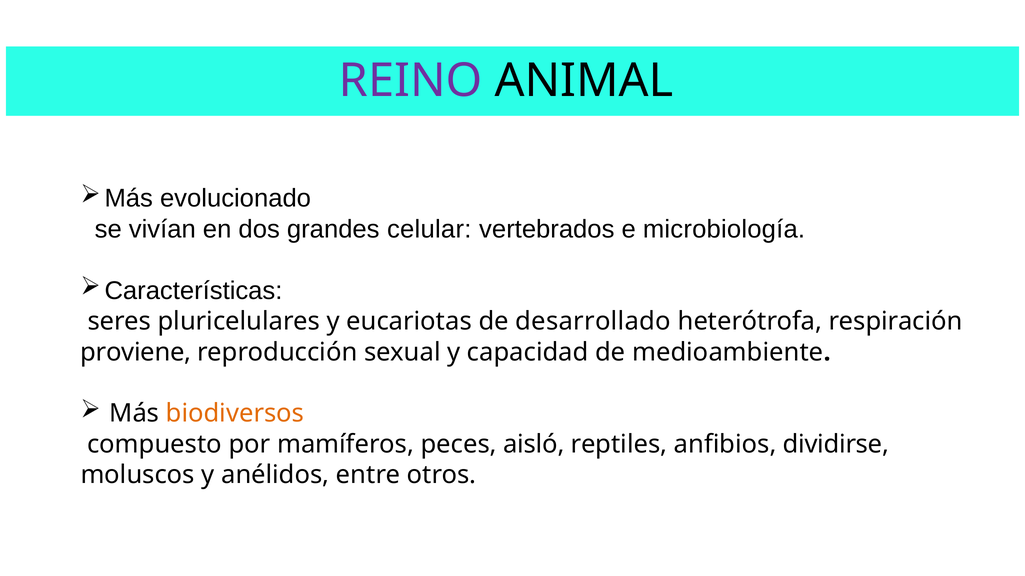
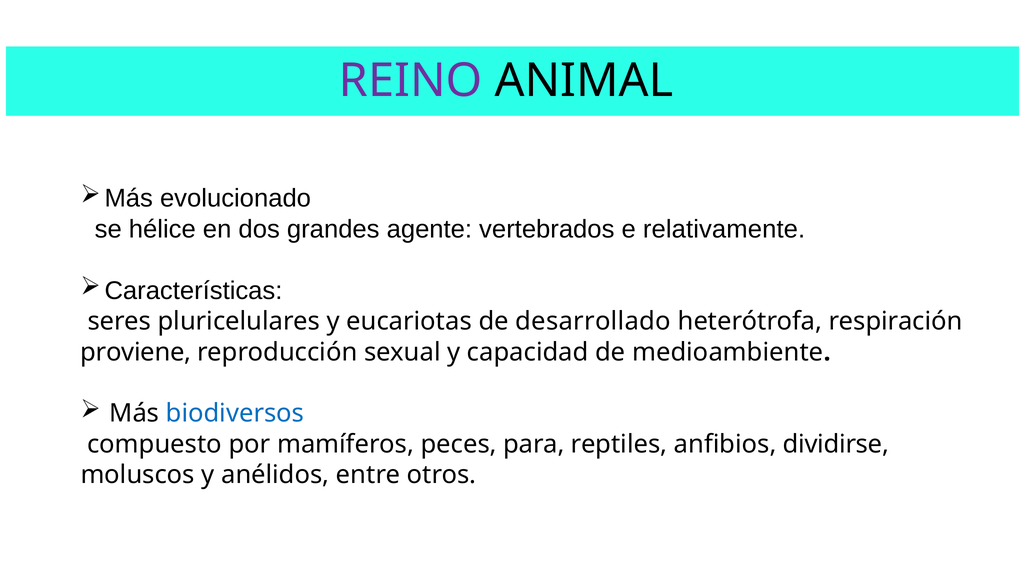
vivían: vivían -> hélice
celular: celular -> agente
microbiología: microbiología -> relativamente
biodiversos colour: orange -> blue
aisló: aisló -> para
